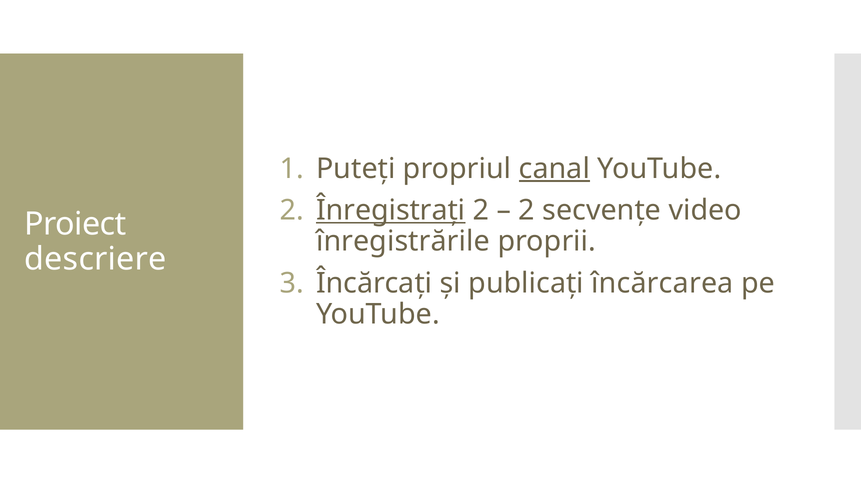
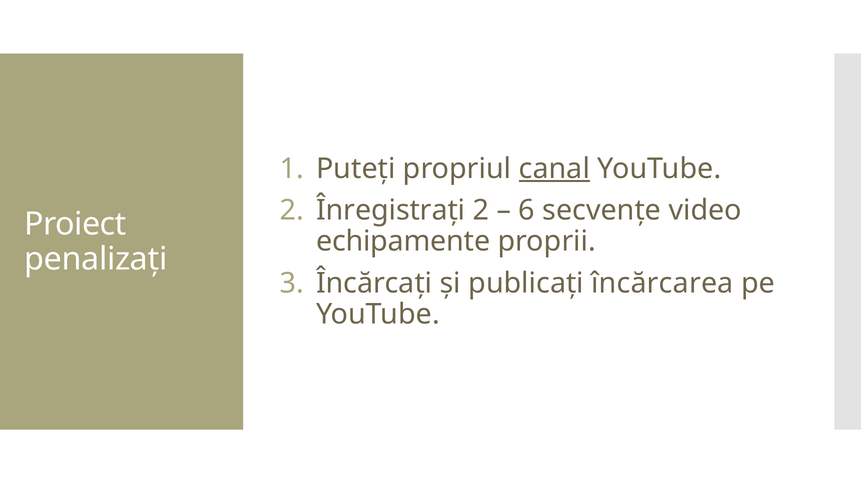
Înregistrați underline: present -> none
2 at (527, 211): 2 -> 6
înregistrările: înregistrările -> echipamente
descriere: descriere -> penalizați
